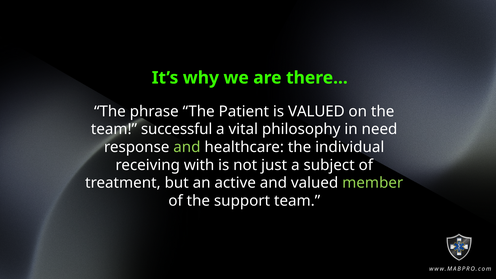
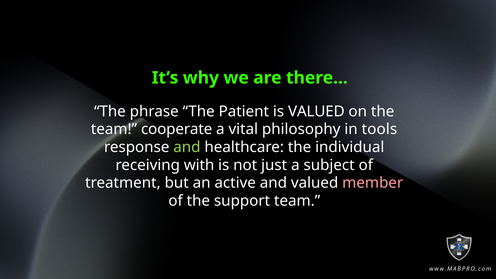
successful: successful -> cooperate
need: need -> tools
member colour: light green -> pink
